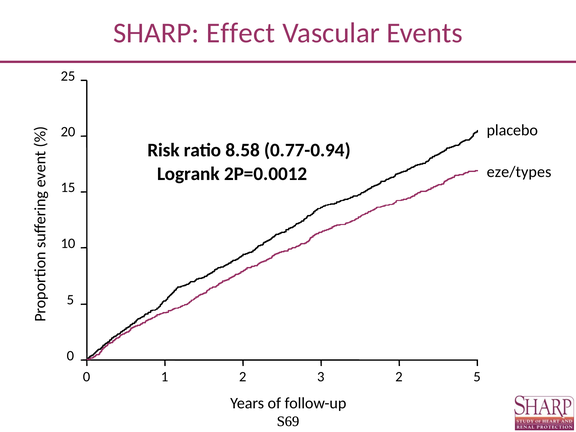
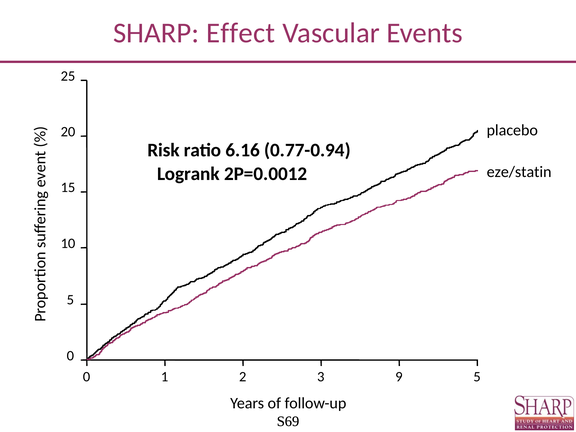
8.58: 8.58 -> 6.16
eze/types: eze/types -> eze/statin
3 2: 2 -> 9
